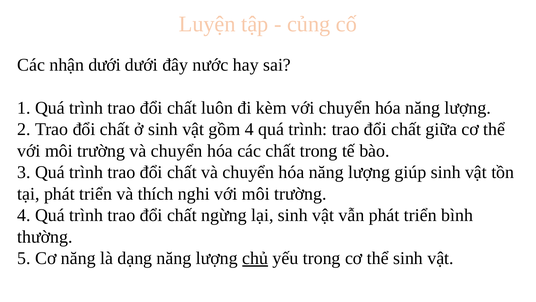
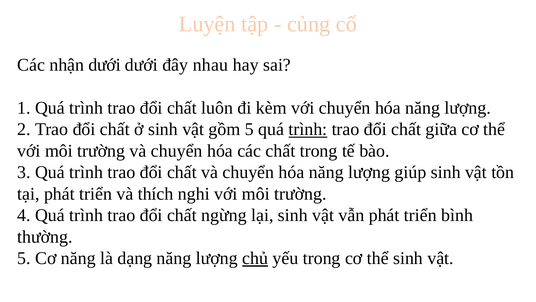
nước: nước -> nhau
gồm 4: 4 -> 5
trình at (308, 129) underline: none -> present
